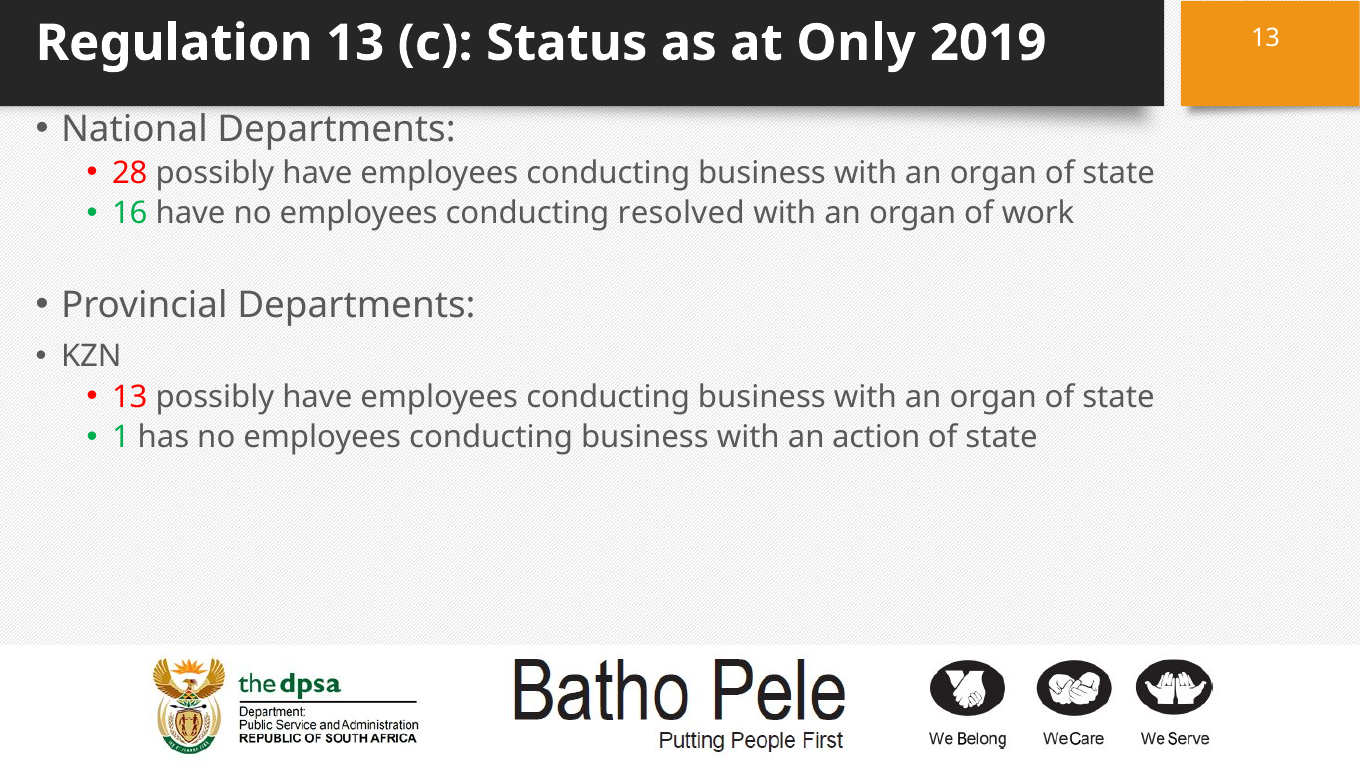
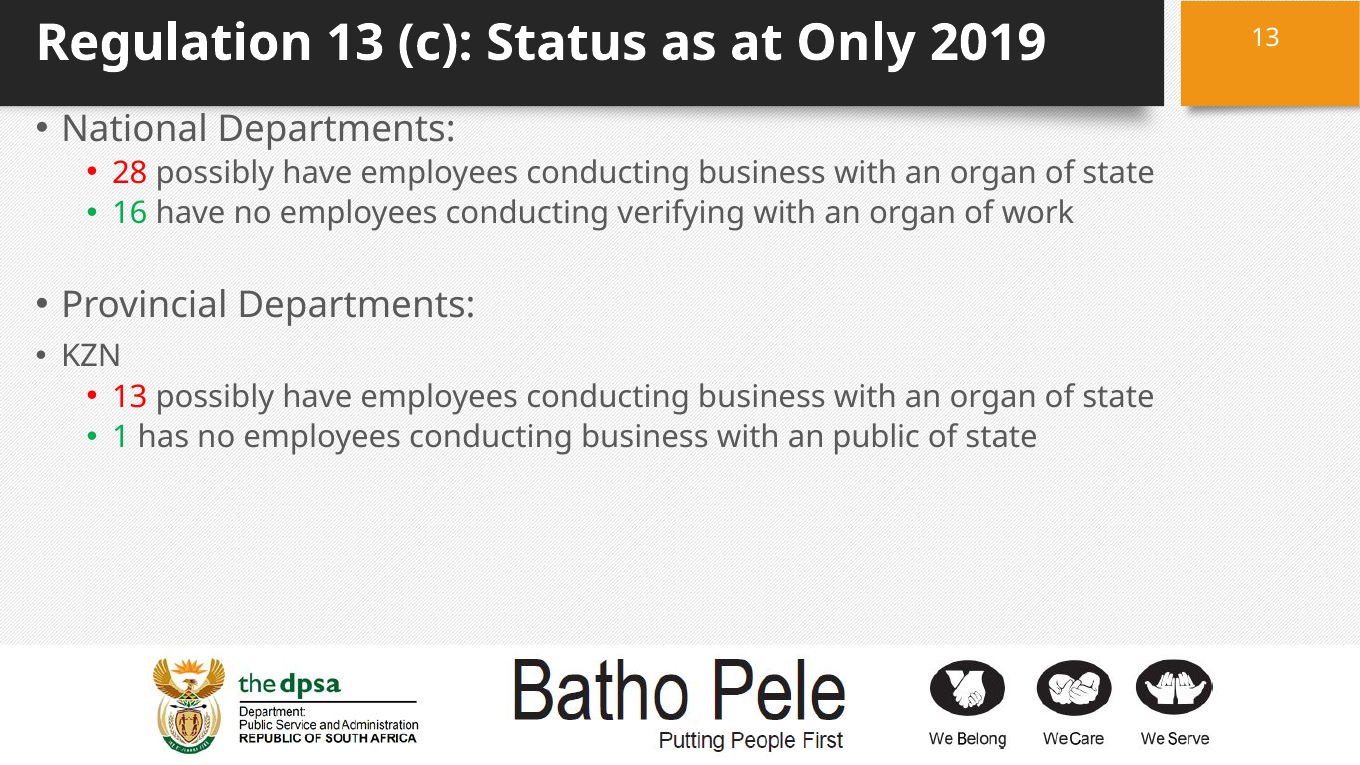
resolved: resolved -> verifying
action: action -> public
